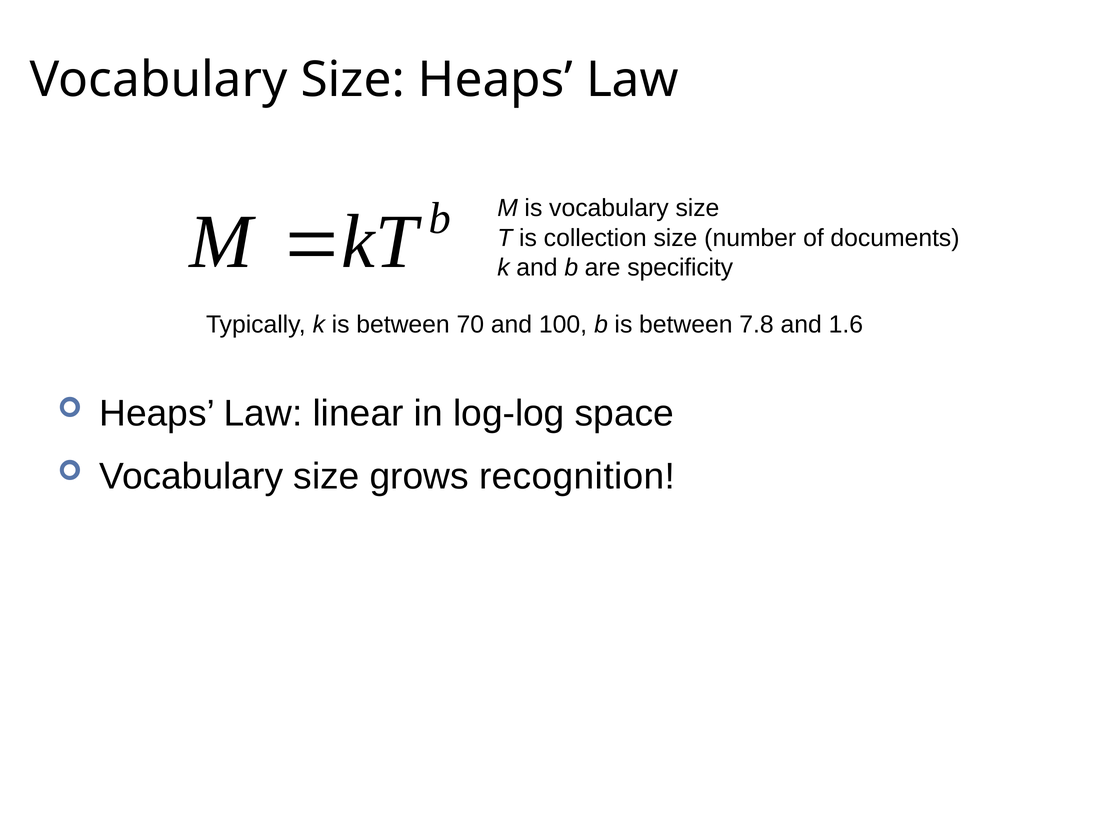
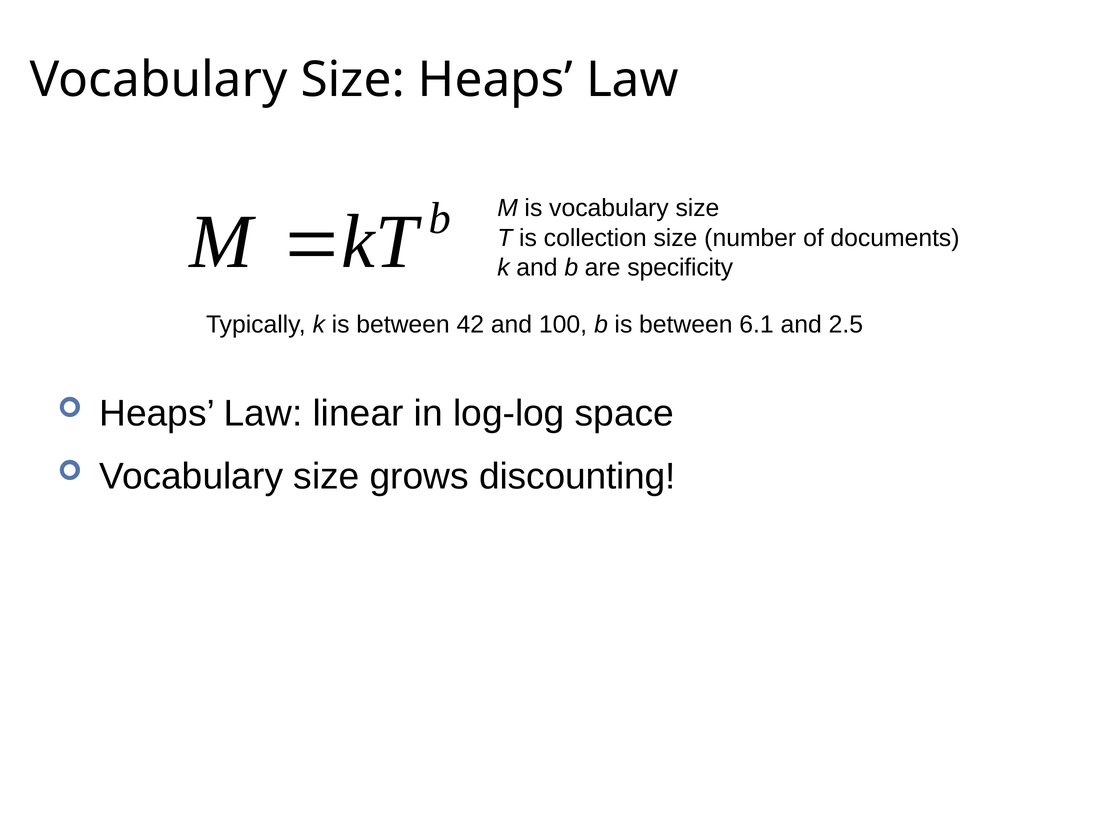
70: 70 -> 42
7.8: 7.8 -> 6.1
1.6: 1.6 -> 2.5
recognition: recognition -> discounting
